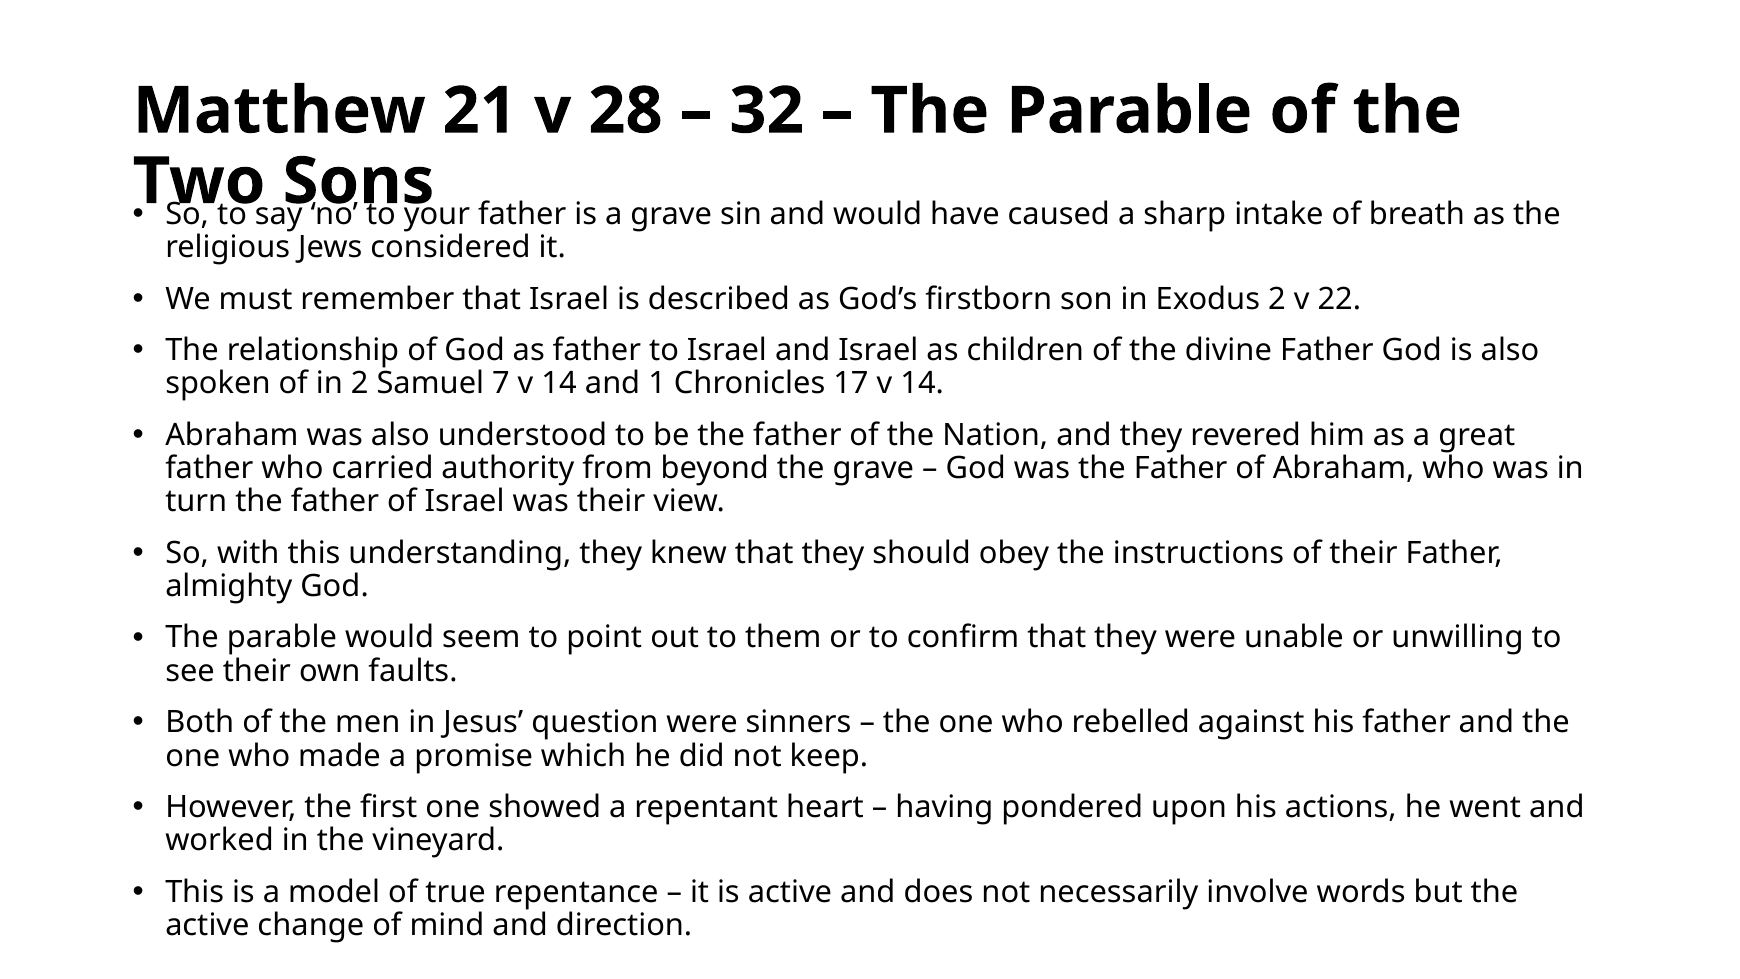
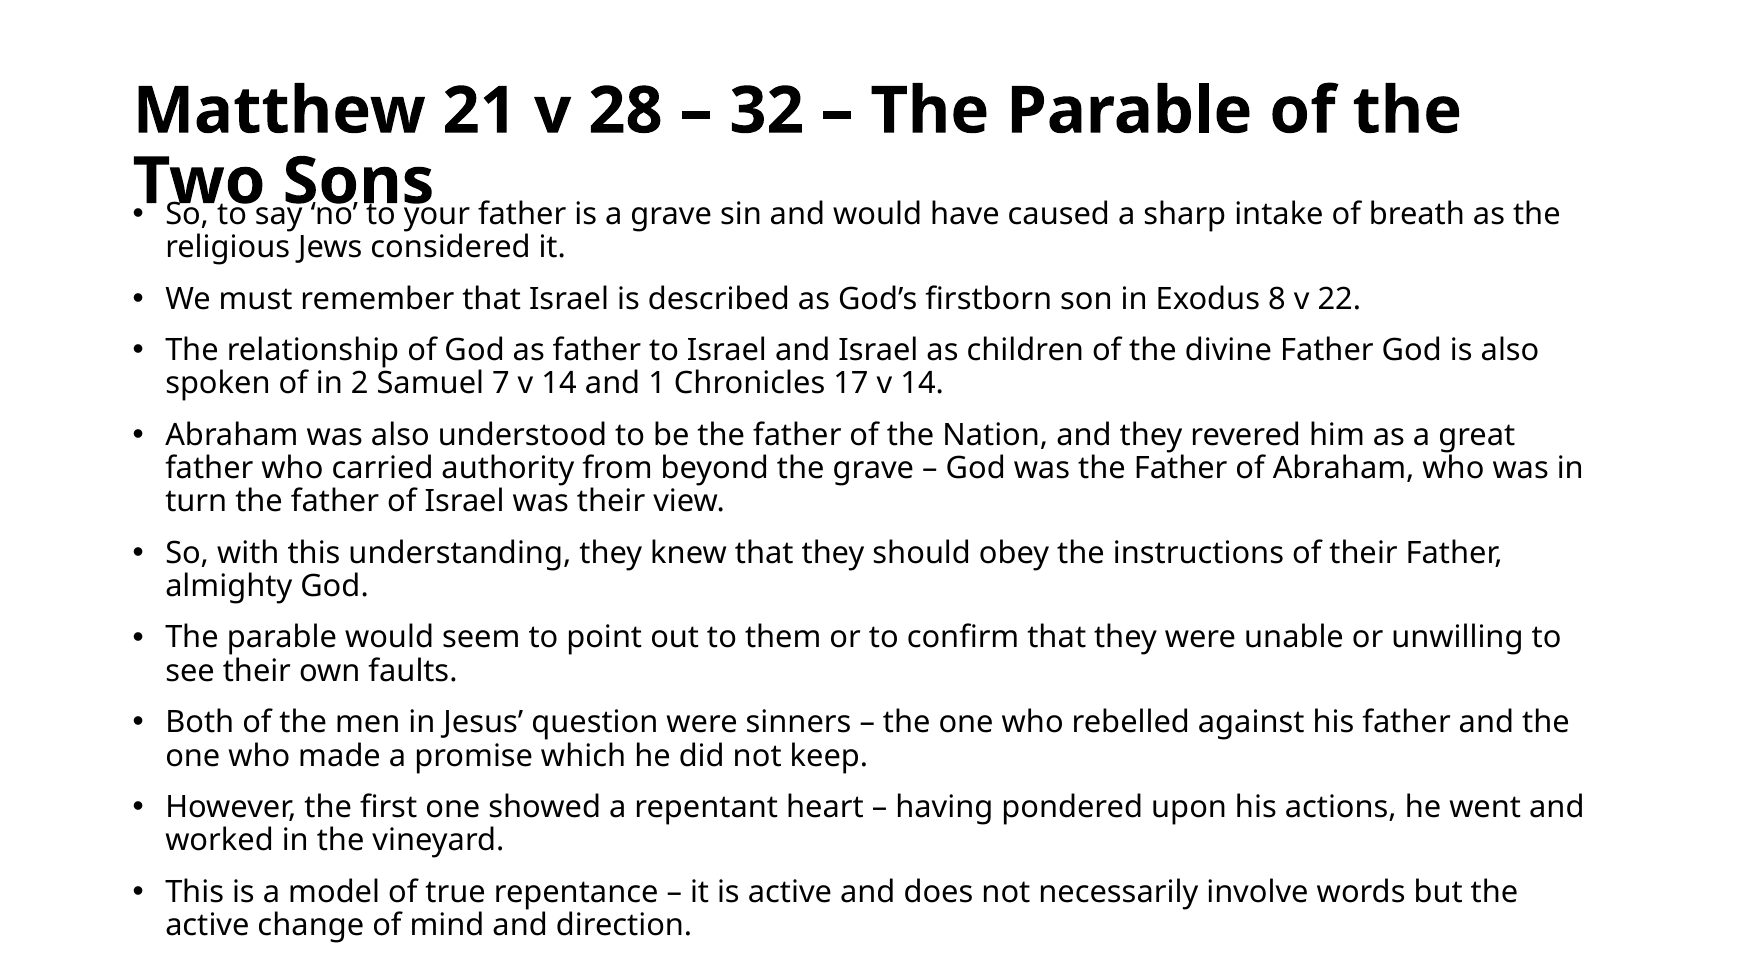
Exodus 2: 2 -> 8
